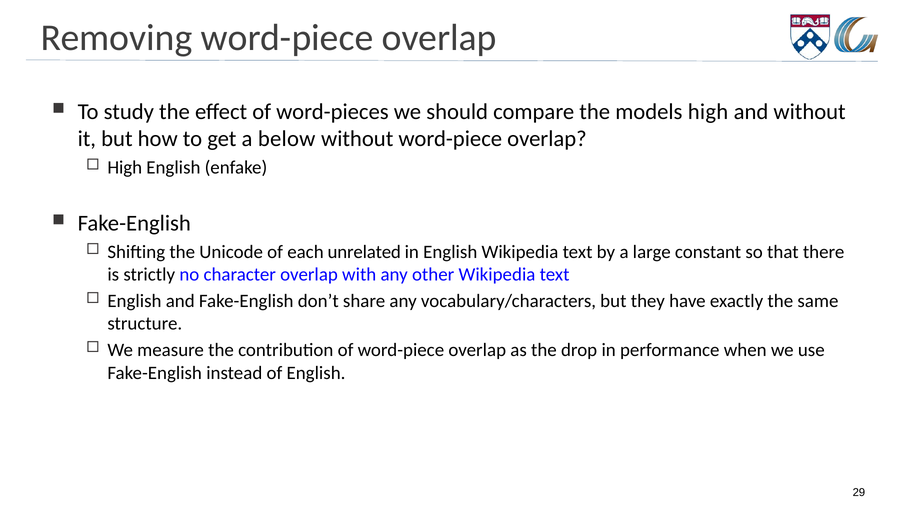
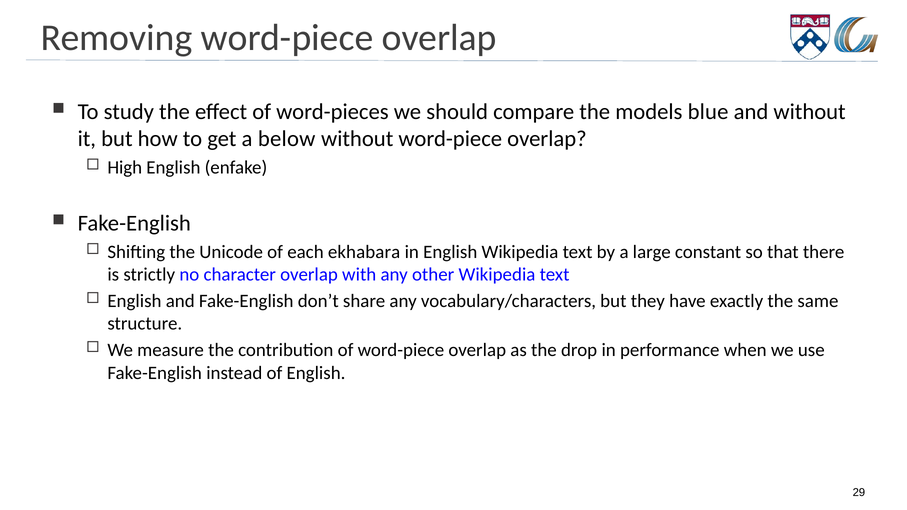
models high: high -> blue
unrelated: unrelated -> ekhabara
